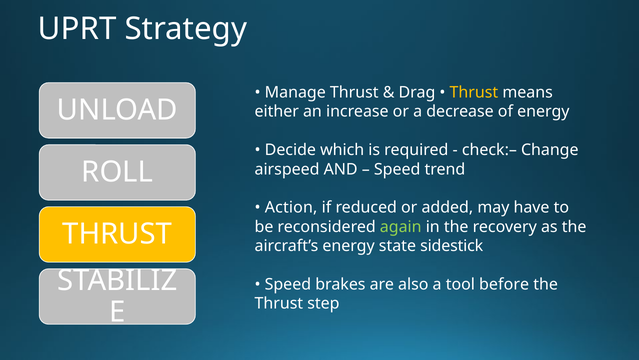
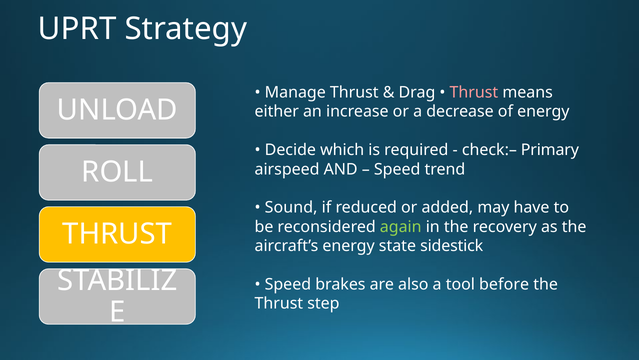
Thrust at (474, 92) colour: yellow -> pink
Change: Change -> Primary
Action: Action -> Sound
